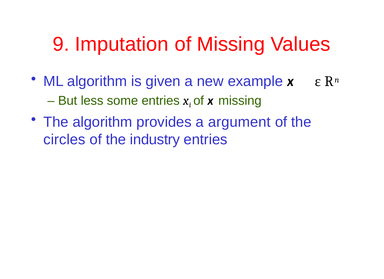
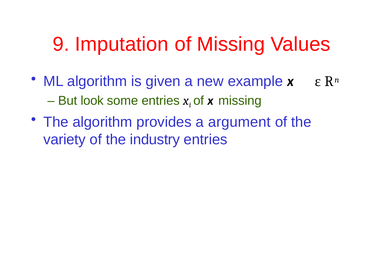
less: less -> look
circles: circles -> variety
